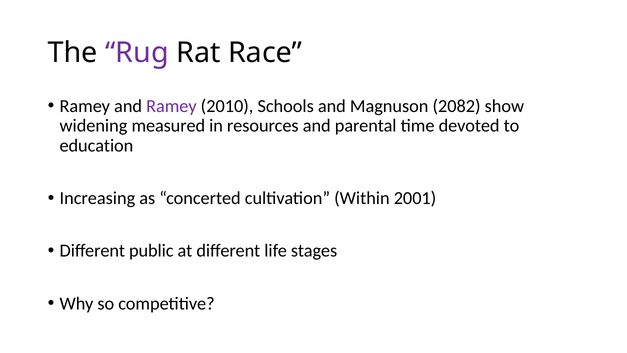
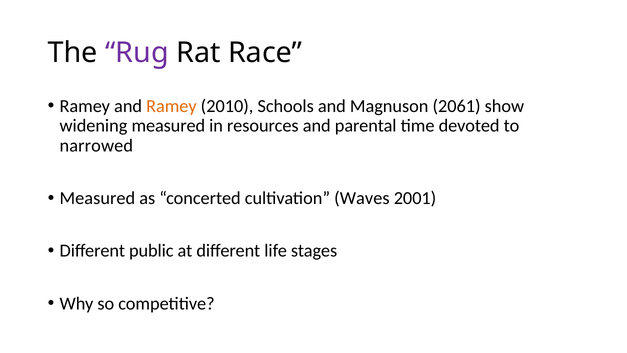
Ramey at (171, 106) colour: purple -> orange
2082: 2082 -> 2061
education: education -> narrowed
Increasing at (97, 198): Increasing -> Measured
Within: Within -> Waves
